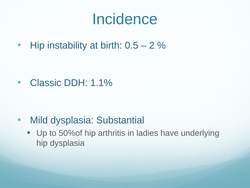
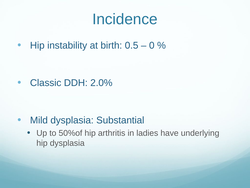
2: 2 -> 0
1.1%: 1.1% -> 2.0%
